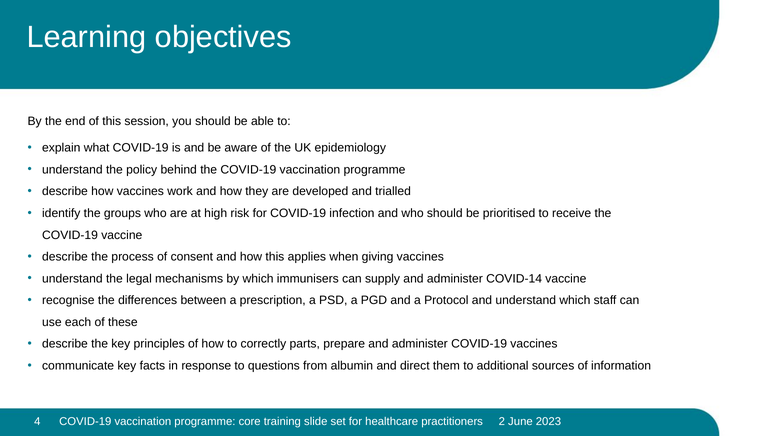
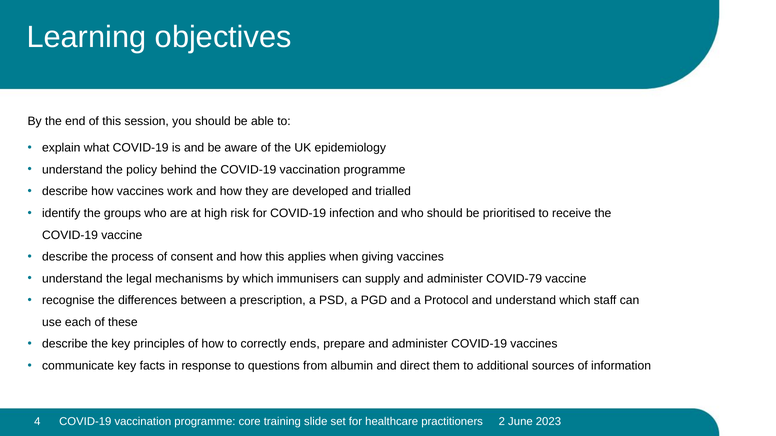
COVID-14: COVID-14 -> COVID-79
parts: parts -> ends
